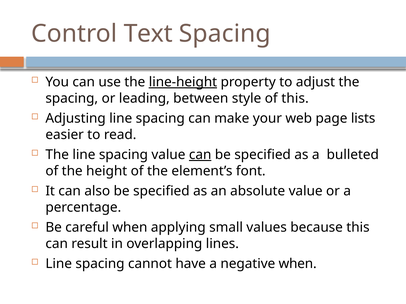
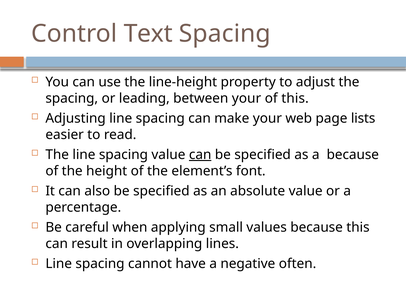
line-height underline: present -> none
between style: style -> your
a bulleted: bulleted -> because
negative when: when -> often
